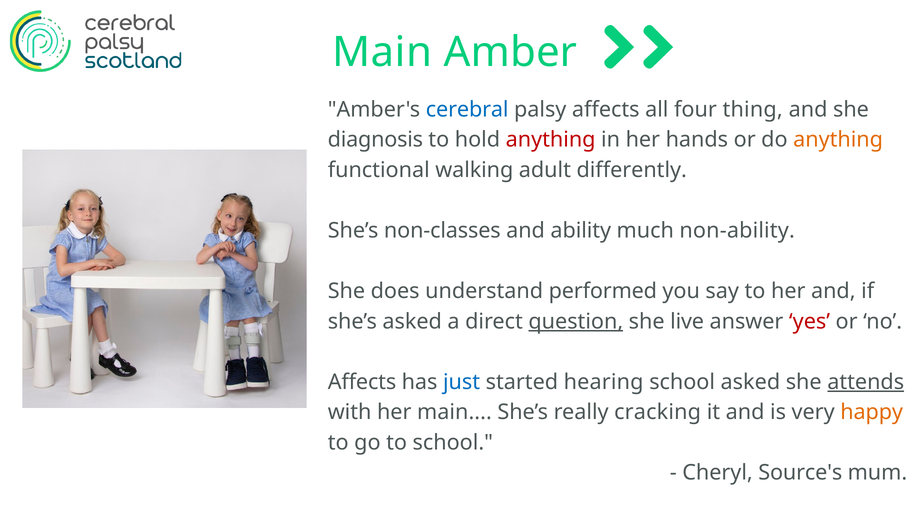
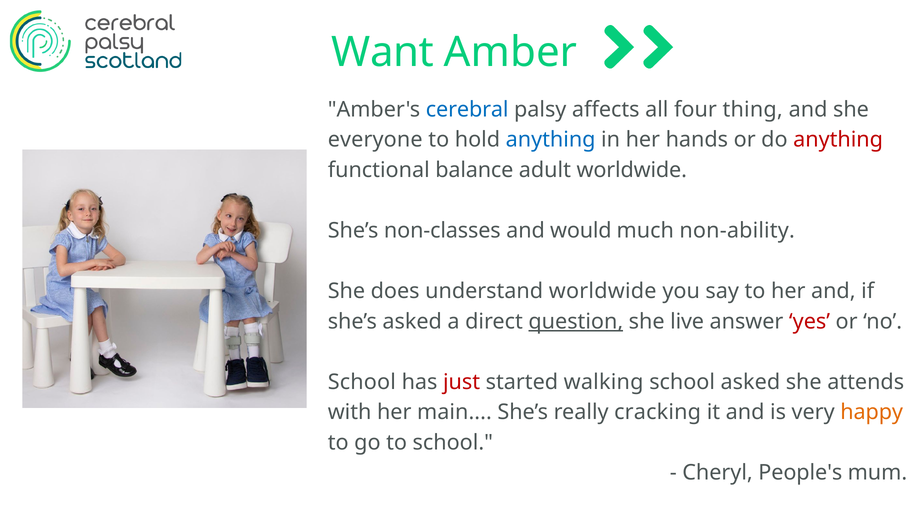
Main at (382, 53): Main -> Want
diagnosis: diagnosis -> everyone
anything at (551, 140) colour: red -> blue
anything at (838, 140) colour: orange -> red
walking: walking -> balance
adult differently: differently -> worldwide
ability: ability -> would
understand performed: performed -> worldwide
Affects at (362, 382): Affects -> School
just colour: blue -> red
hearing: hearing -> walking
attends underline: present -> none
Source's: Source's -> People's
